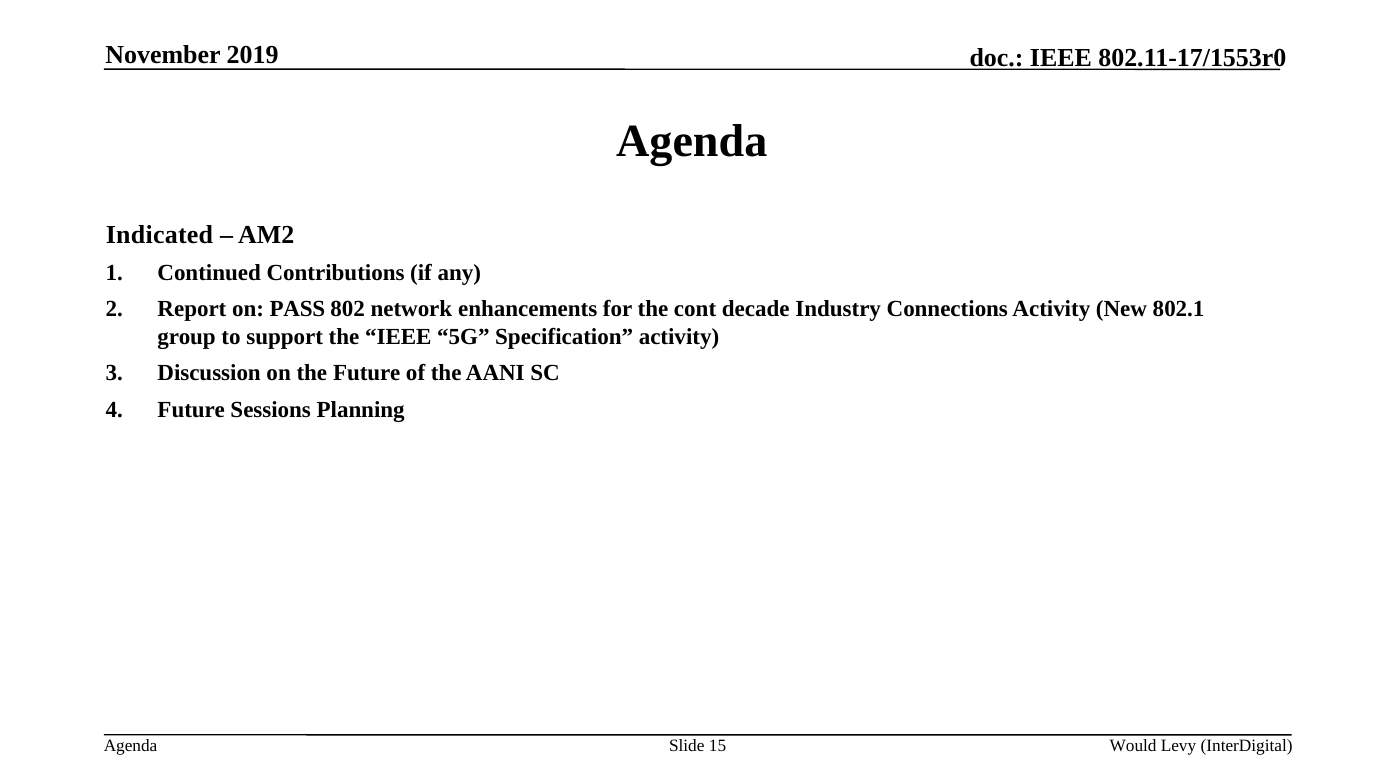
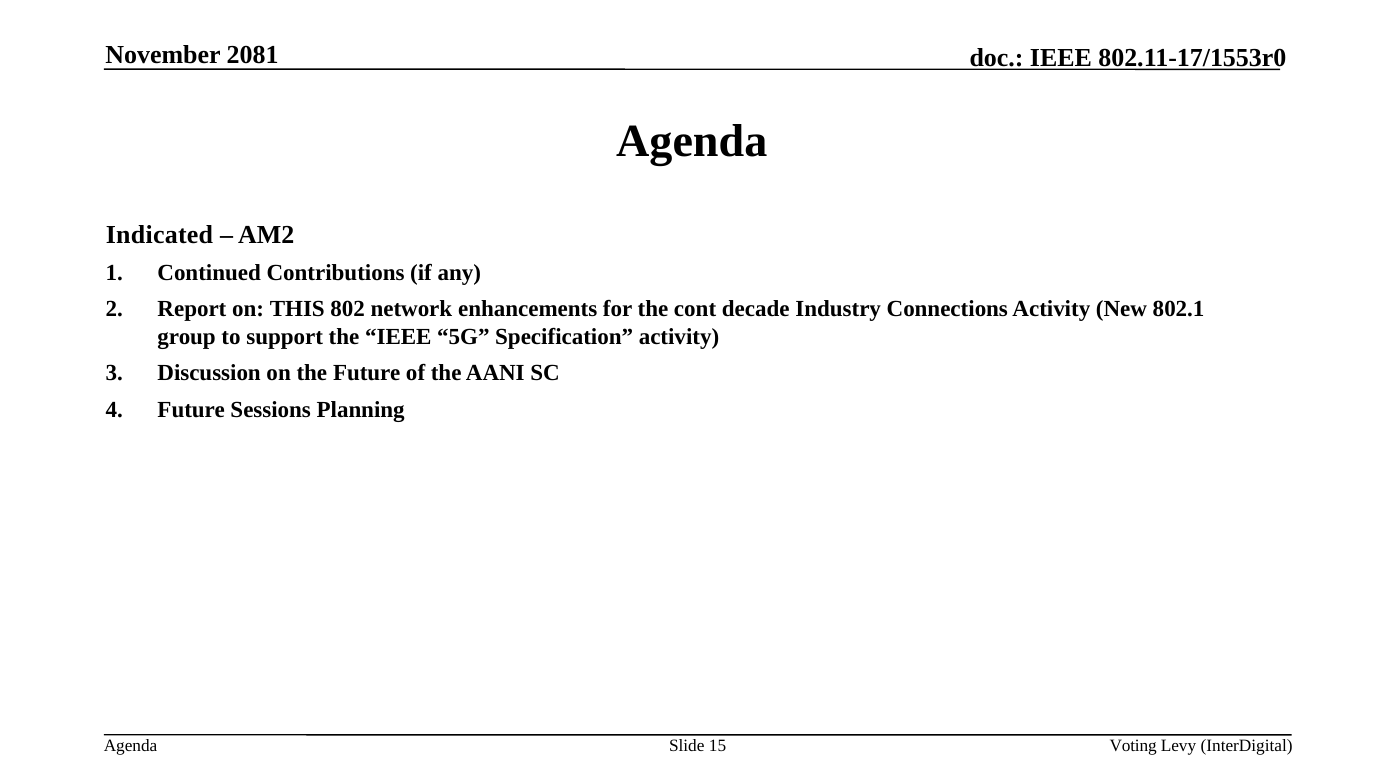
2019: 2019 -> 2081
PASS: PASS -> THIS
Would: Would -> Voting
